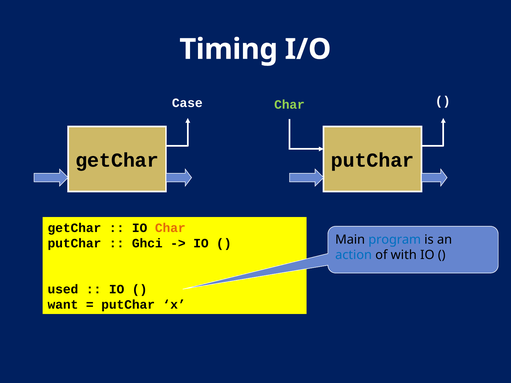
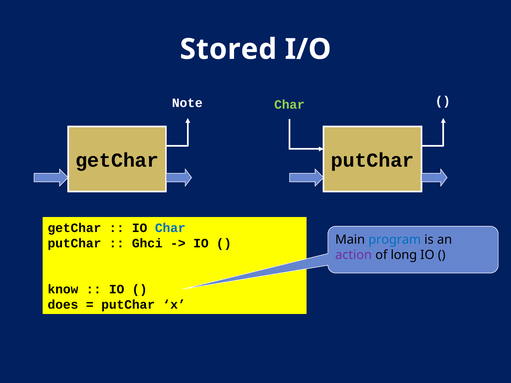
Timing: Timing -> Stored
Case: Case -> Note
Char at (170, 228) colour: orange -> blue
action colour: blue -> purple
with: with -> long
used: used -> know
want: want -> does
